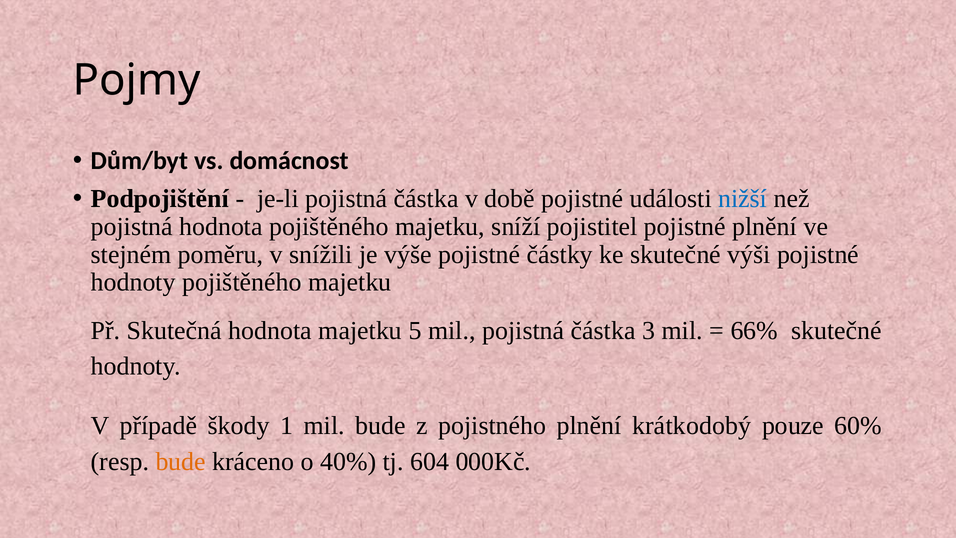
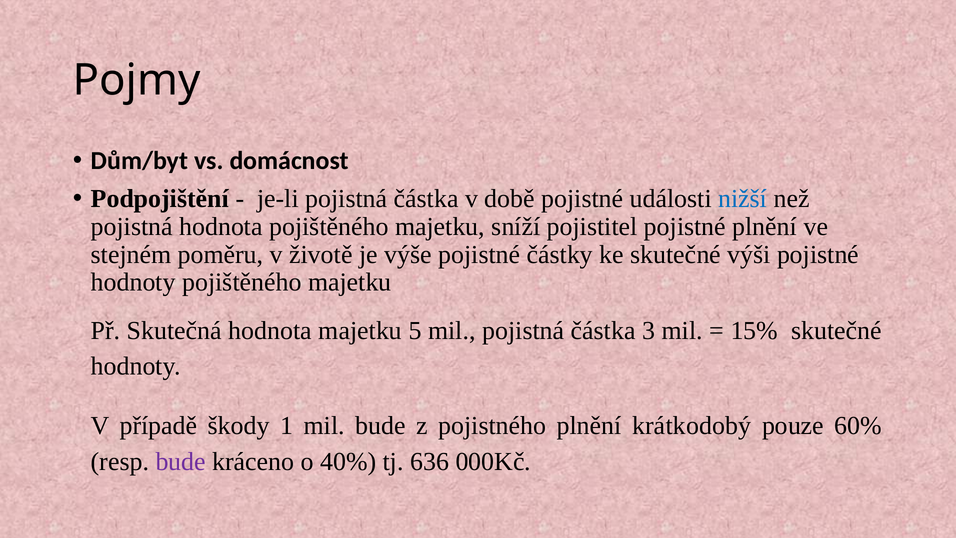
snížili: snížili -> životě
66%: 66% -> 15%
bude at (181, 461) colour: orange -> purple
604: 604 -> 636
